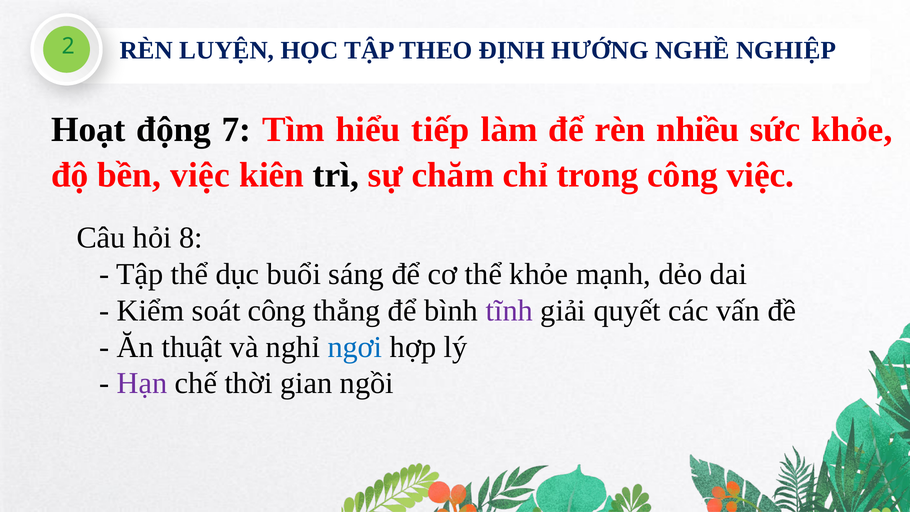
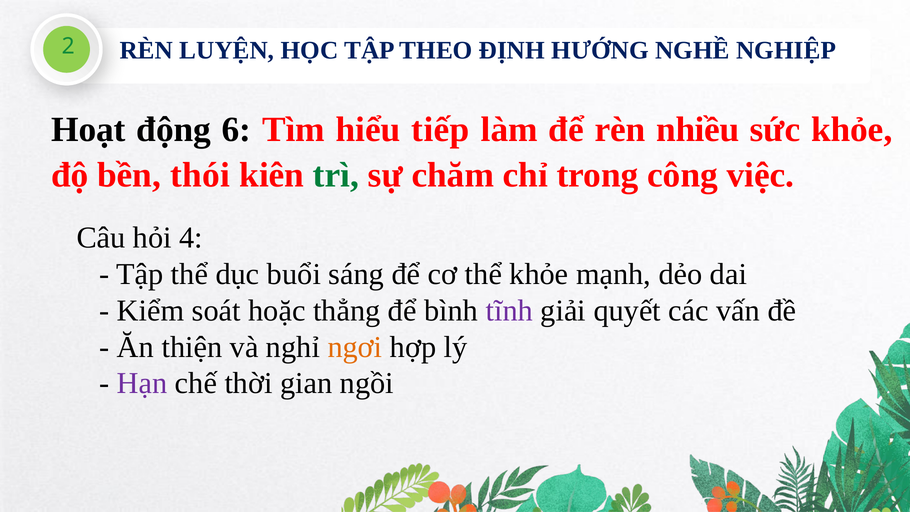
7: 7 -> 6
bền việc: việc -> thói
trì colour: black -> green
8: 8 -> 4
soát công: công -> hoặc
thuật: thuật -> thiện
ngơi colour: blue -> orange
